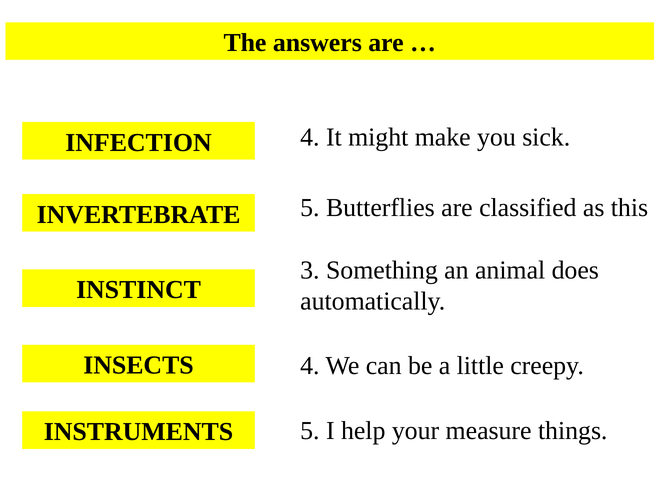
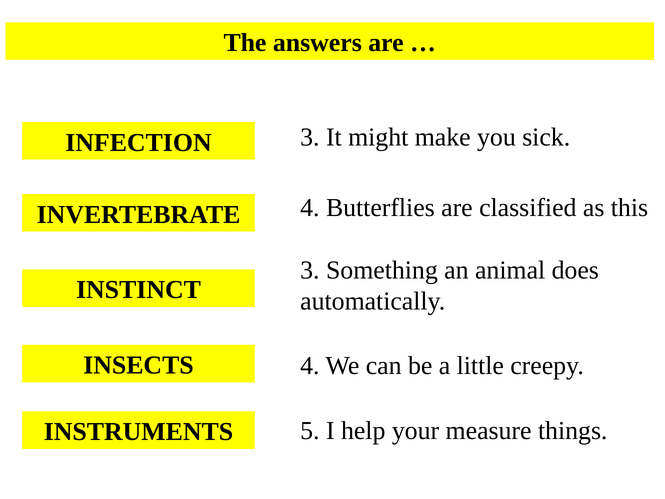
4 at (310, 137): 4 -> 3
5 at (310, 208): 5 -> 4
